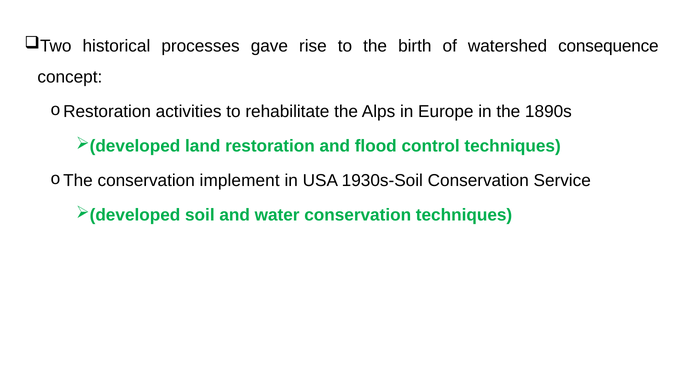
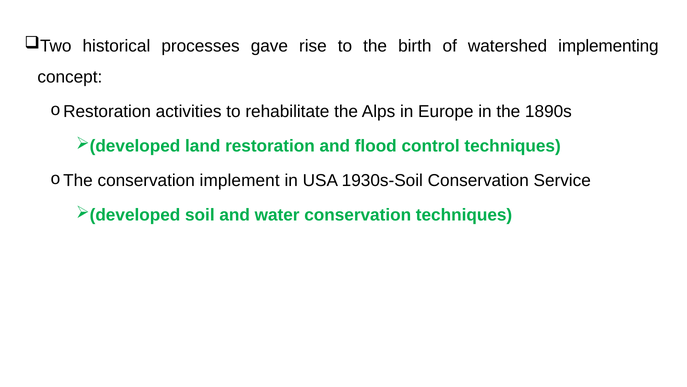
consequence: consequence -> implementing
